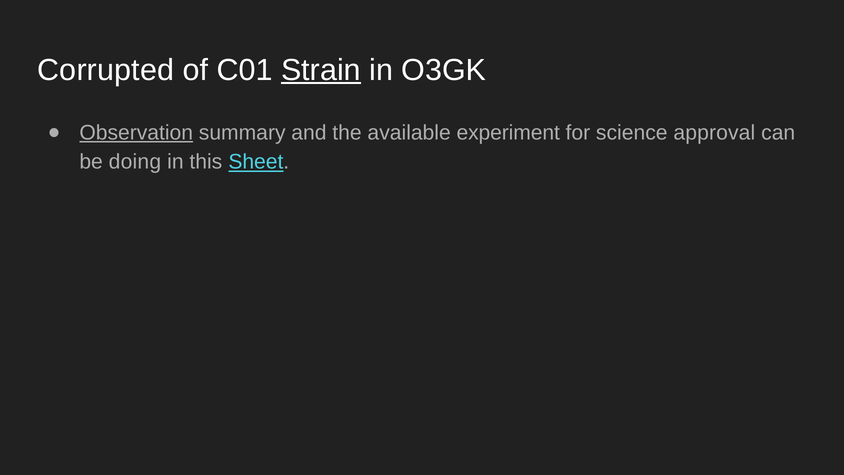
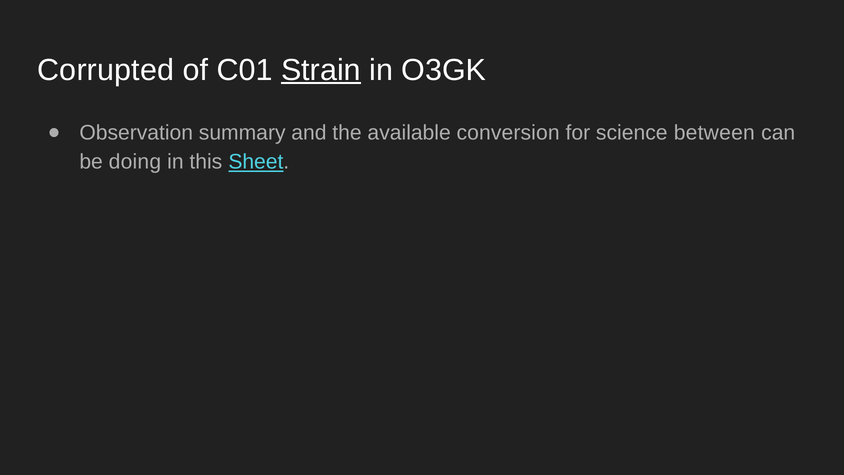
Observation underline: present -> none
experiment: experiment -> conversion
approval: approval -> between
